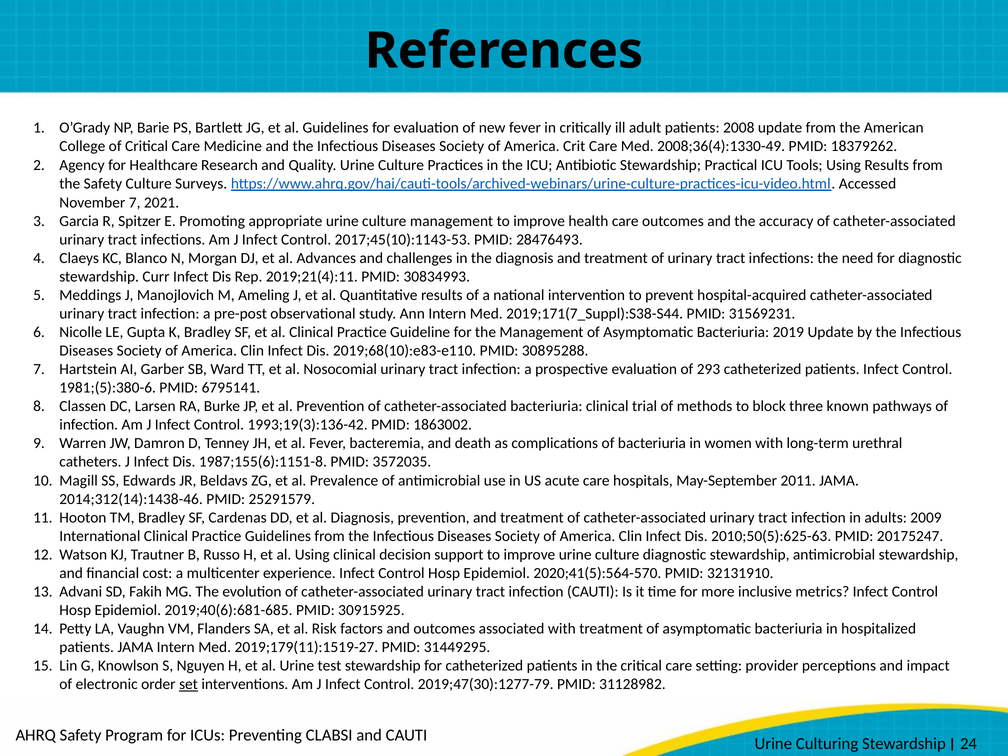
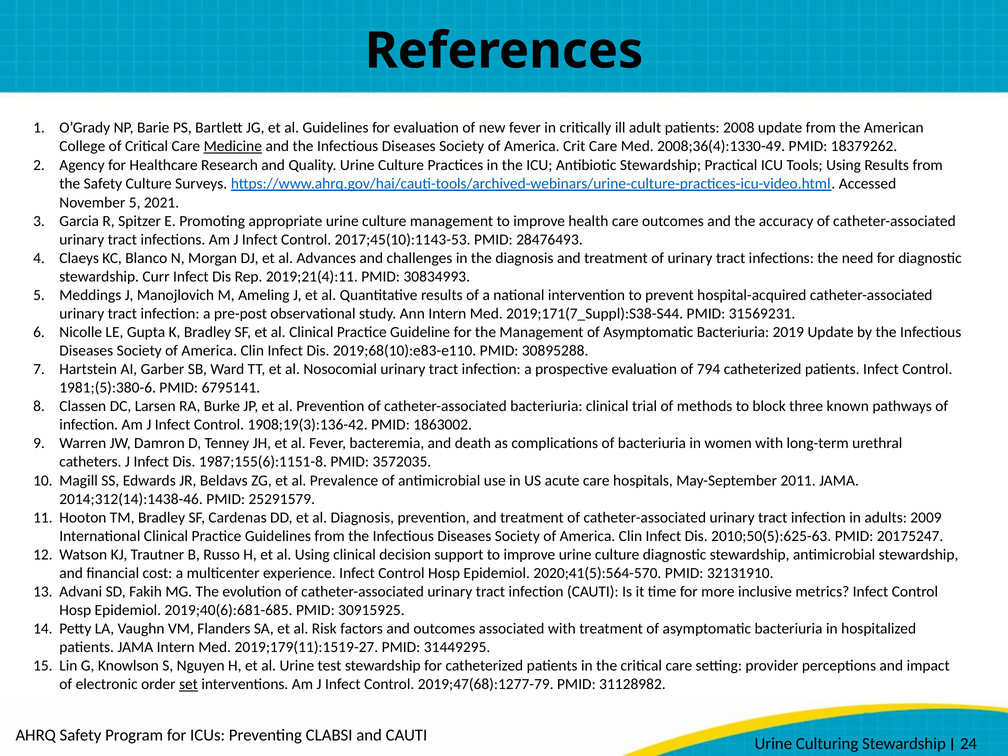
Medicine underline: none -> present
November 7: 7 -> 5
293: 293 -> 794
1993;19(3):136-42: 1993;19(3):136-42 -> 1908;19(3):136-42
2019;47(30):1277-79: 2019;47(30):1277-79 -> 2019;47(68):1277-79
